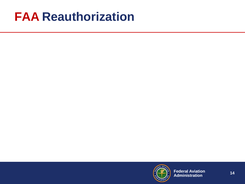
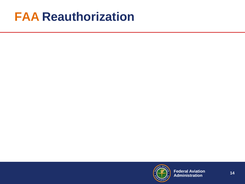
FAA colour: red -> orange
